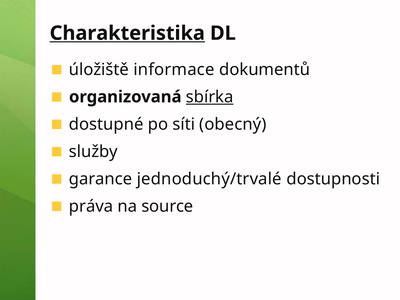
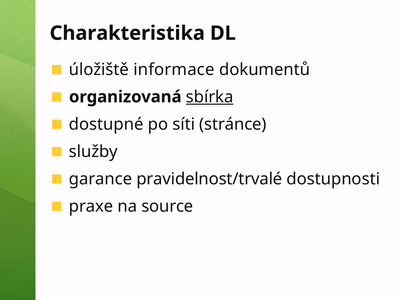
Charakteristika underline: present -> none
obecný: obecný -> stránce
jednoduchý/trvalé: jednoduchý/trvalé -> pravidelnost/trvalé
práva: práva -> praxe
